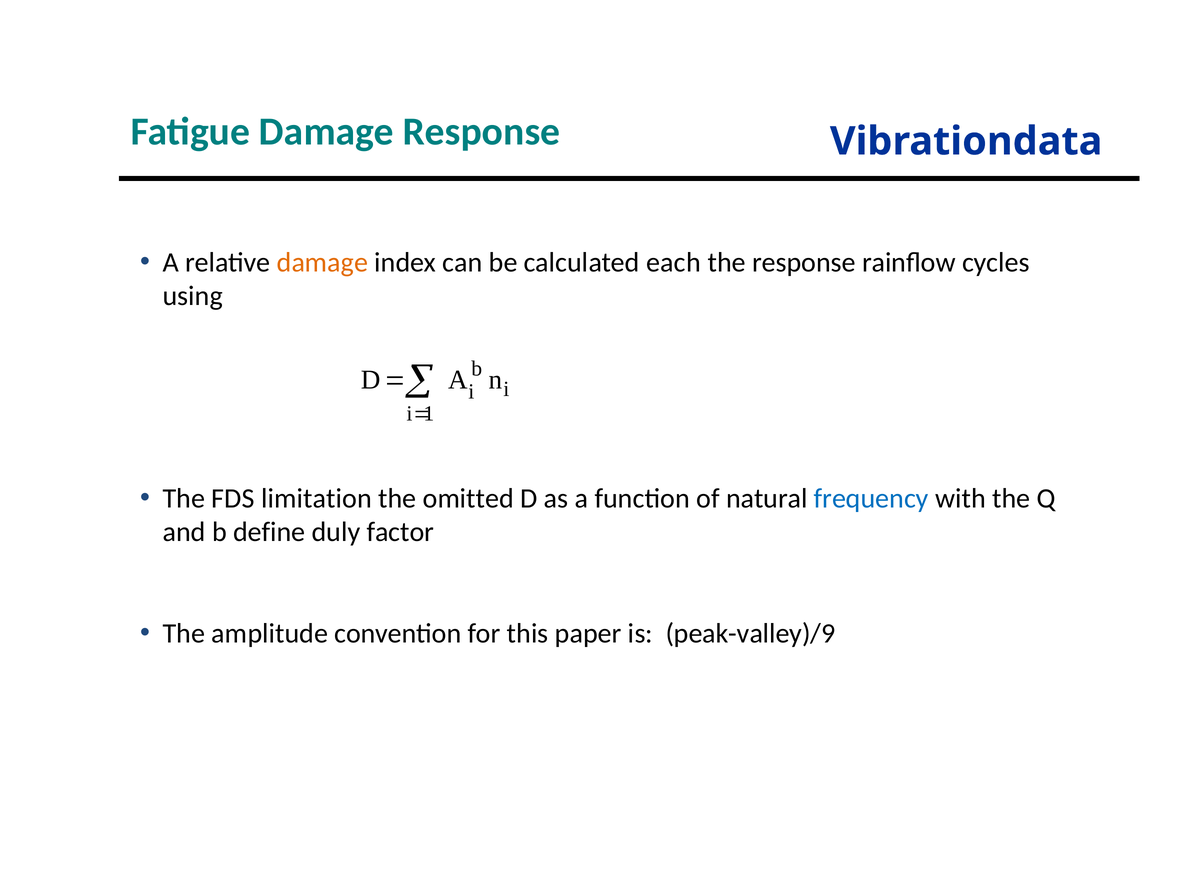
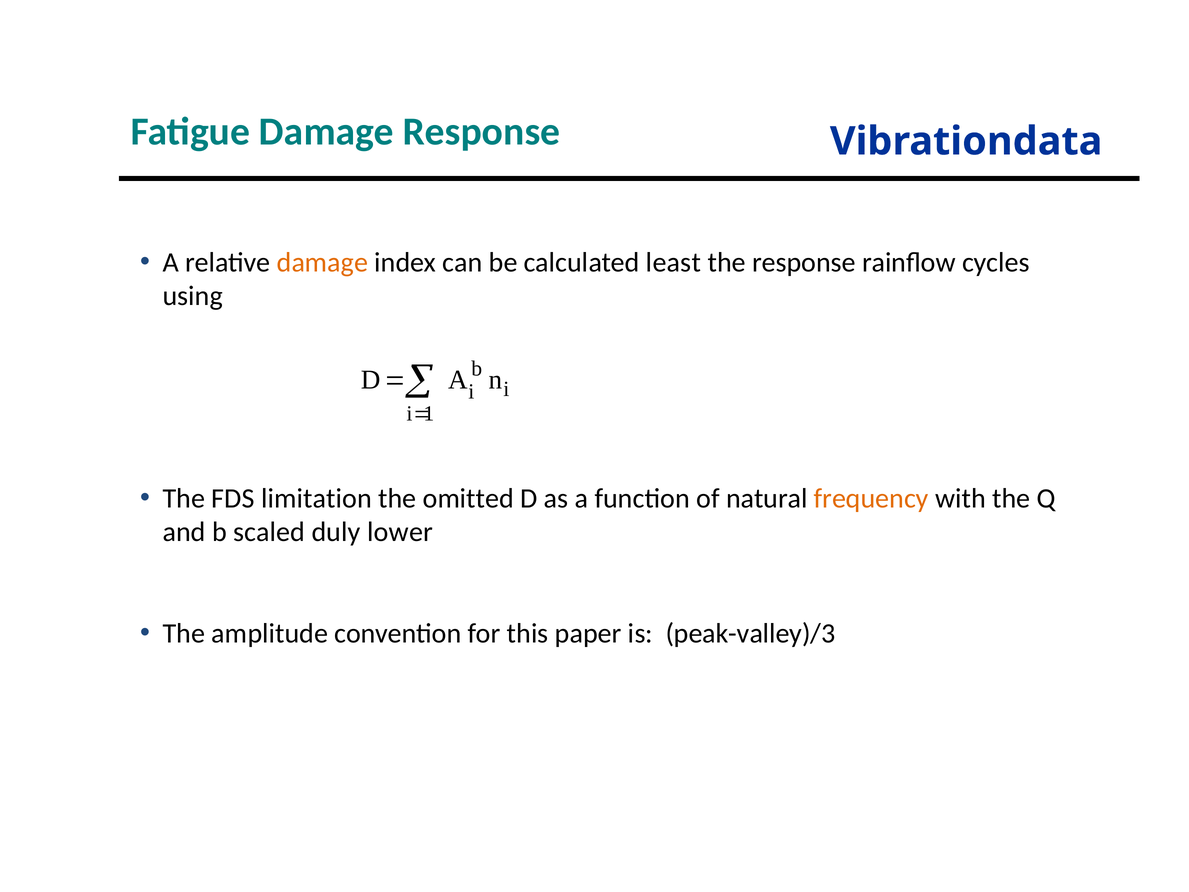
each: each -> least
frequency colour: blue -> orange
define: define -> scaled
factor: factor -> lower
peak-valley)/9: peak-valley)/9 -> peak-valley)/3
